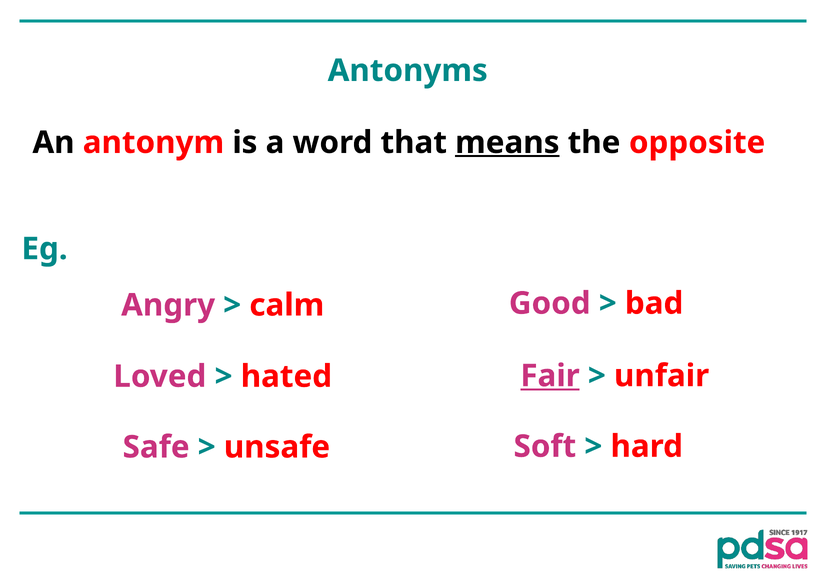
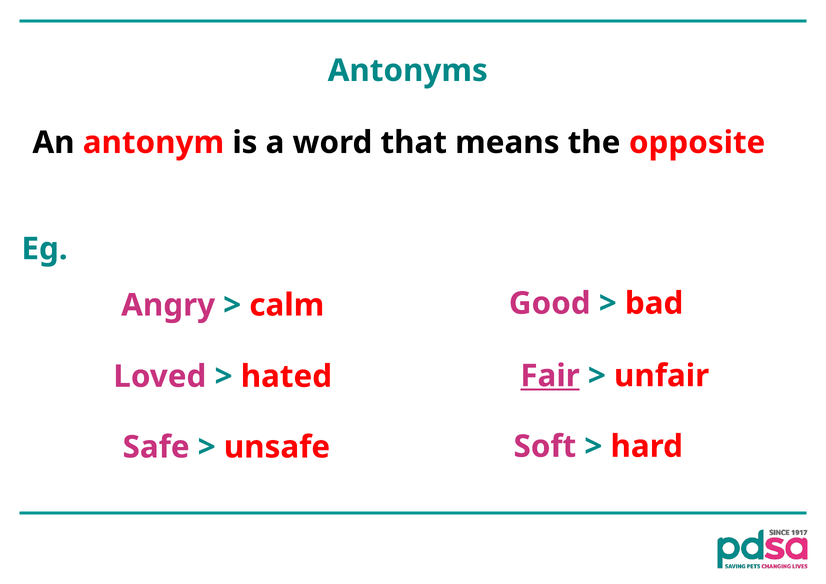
means underline: present -> none
